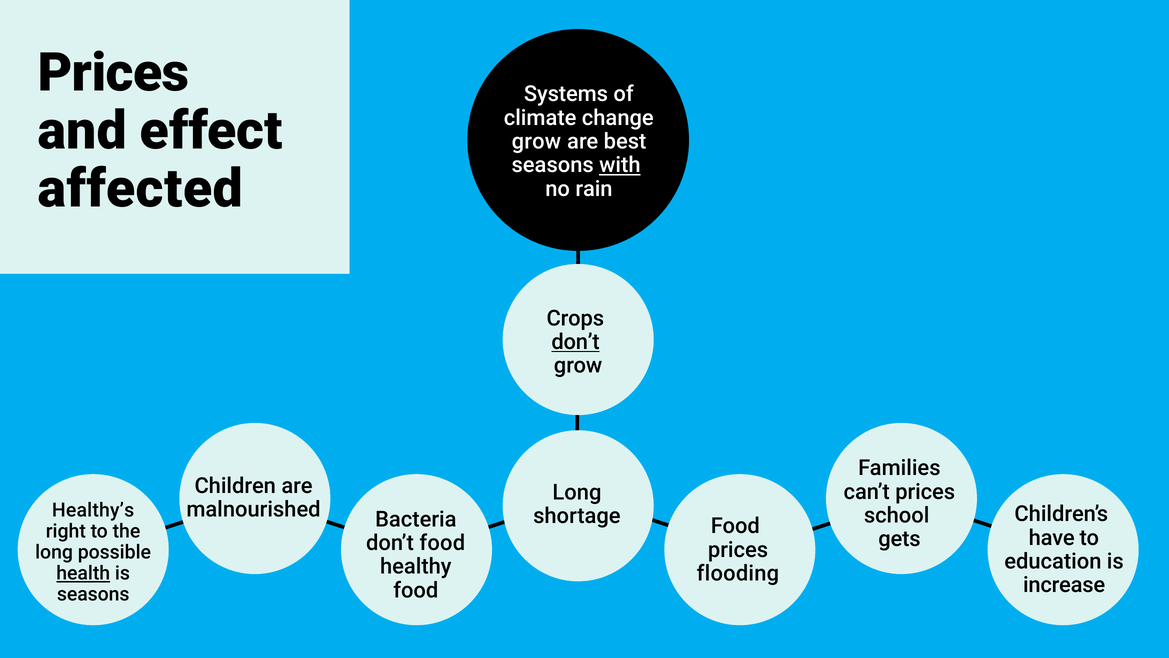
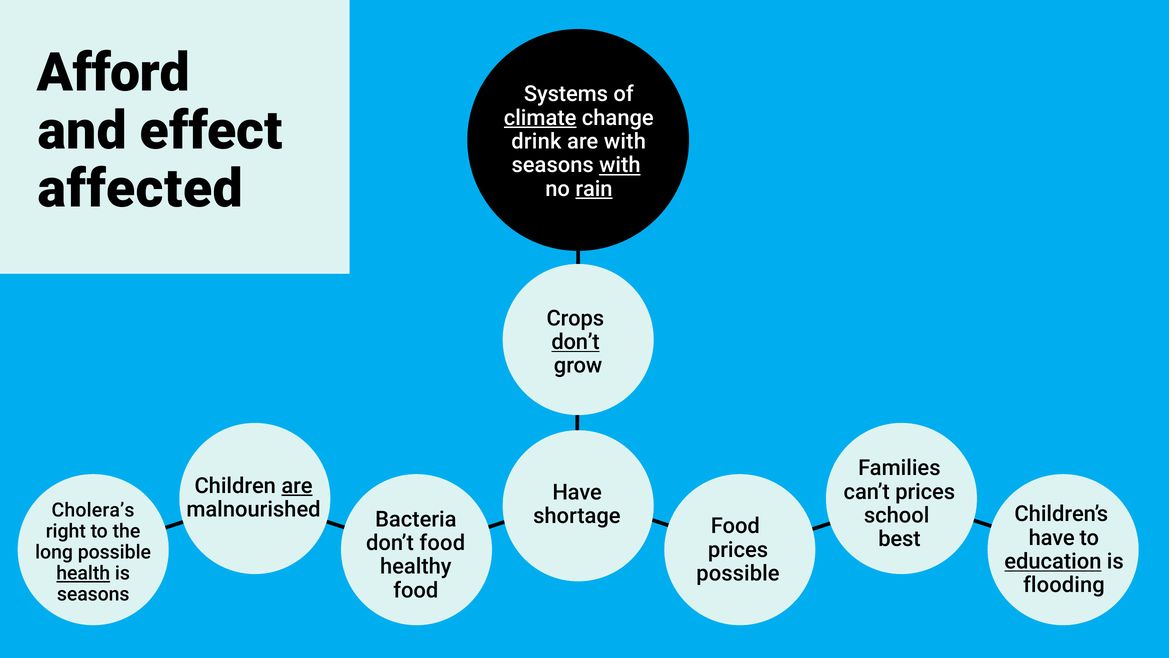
Prices at (113, 73): Prices -> Afford
climate underline: none -> present
grow at (536, 141): grow -> drink
are best: best -> with
rain underline: none -> present
are at (297, 486) underline: none -> present
Long at (577, 492): Long -> Have
Healthy’s: Healthy’s -> Cholera’s
gets: gets -> best
education underline: none -> present
flooding at (738, 573): flooding -> possible
increase: increase -> flooding
